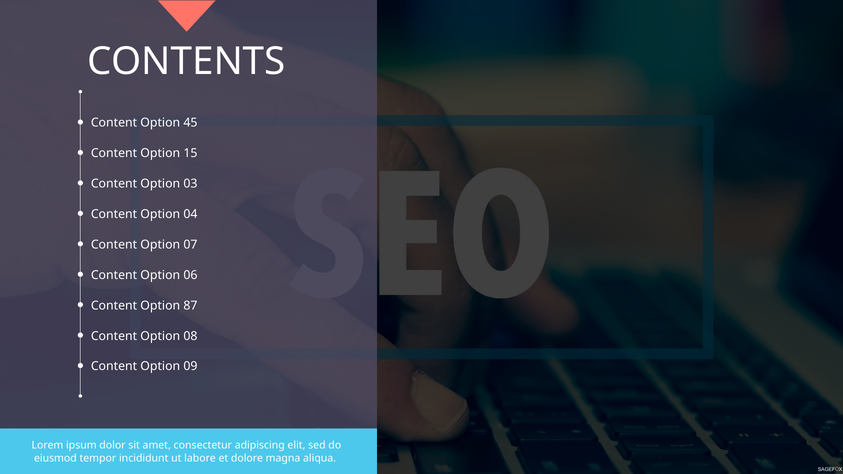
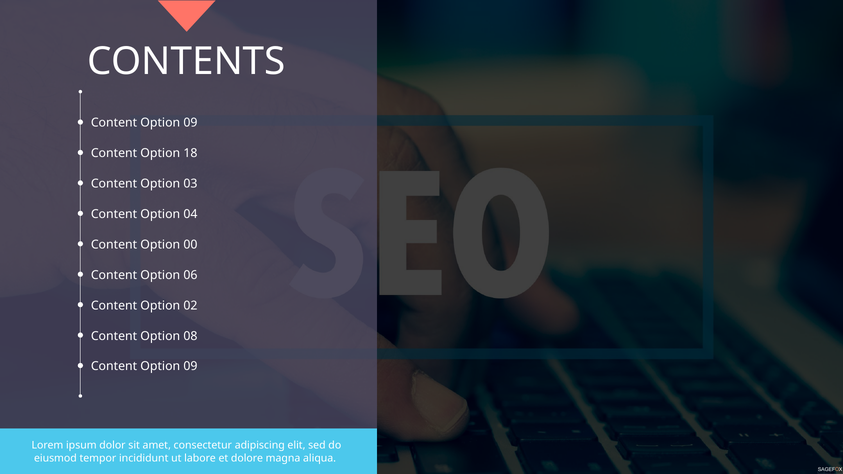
45 at (190, 123): 45 -> 09
15: 15 -> 18
07: 07 -> 00
87: 87 -> 02
